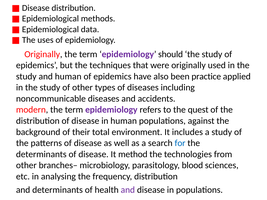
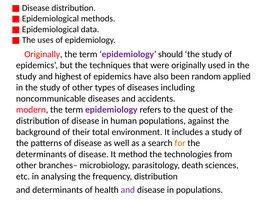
and human: human -> highest
practice: practice -> random
for colour: blue -> orange
blood: blood -> death
